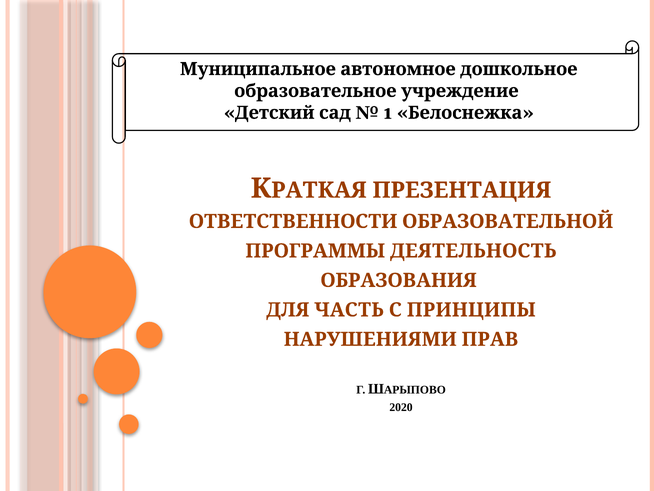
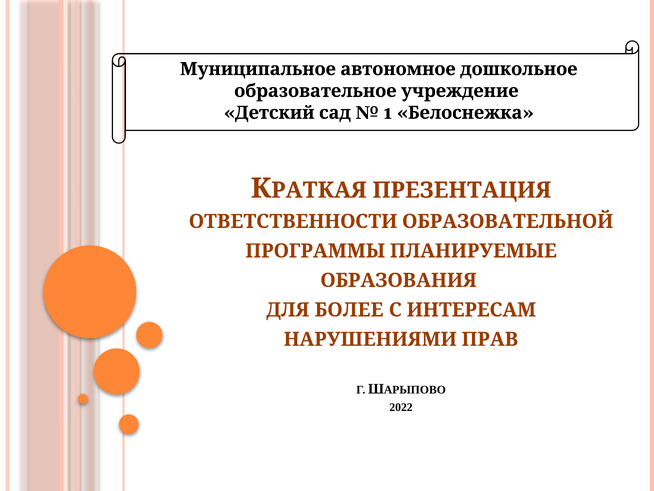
ДЕЯТЕЛЬНОСТЬ: ДЕЯТЕЛЬНОСТЬ -> ПЛАНИРУЕМЫЕ
ЧАСТЬ: ЧАСТЬ -> БОЛЕЕ
ПРИНЦИПЫ: ПРИНЦИПЫ -> ИНТЕРЕСАМ
2020: 2020 -> 2022
